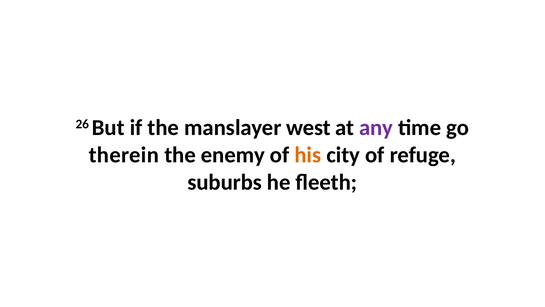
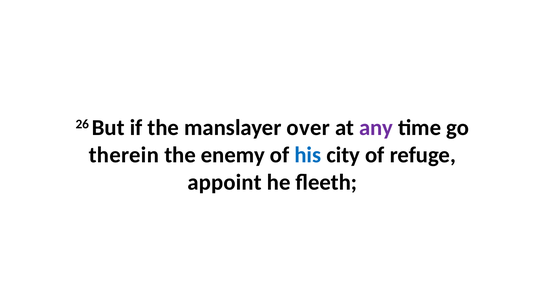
west: west -> over
his colour: orange -> blue
suburbs: suburbs -> appoint
